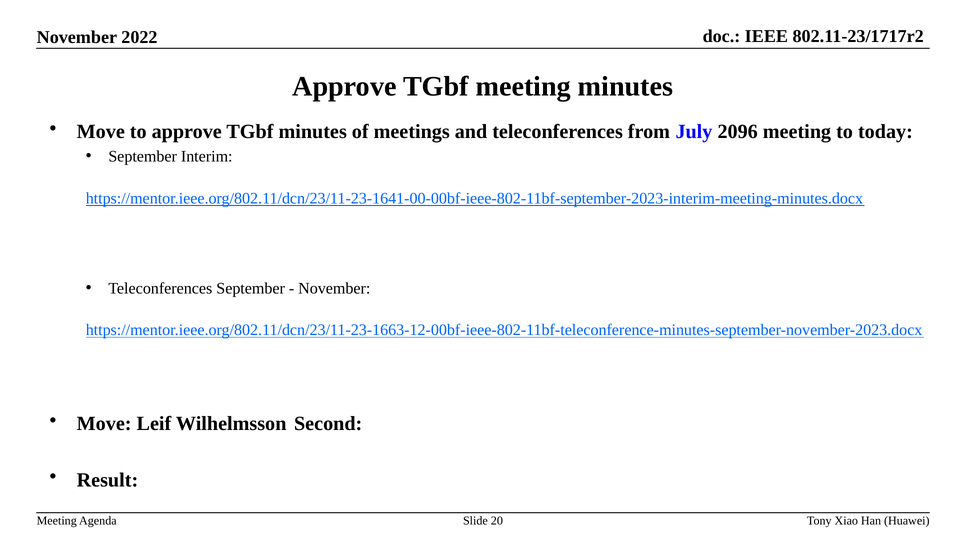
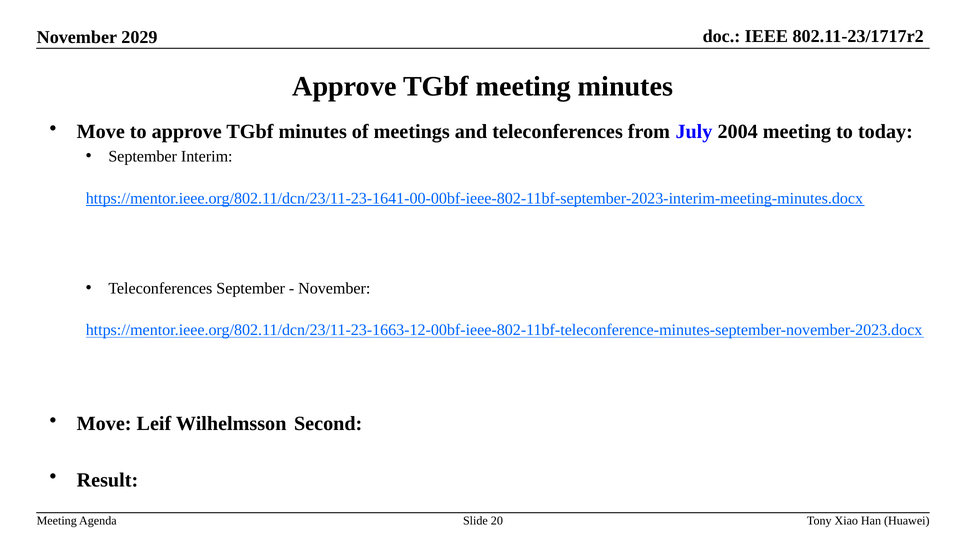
2022: 2022 -> 2029
2096: 2096 -> 2004
